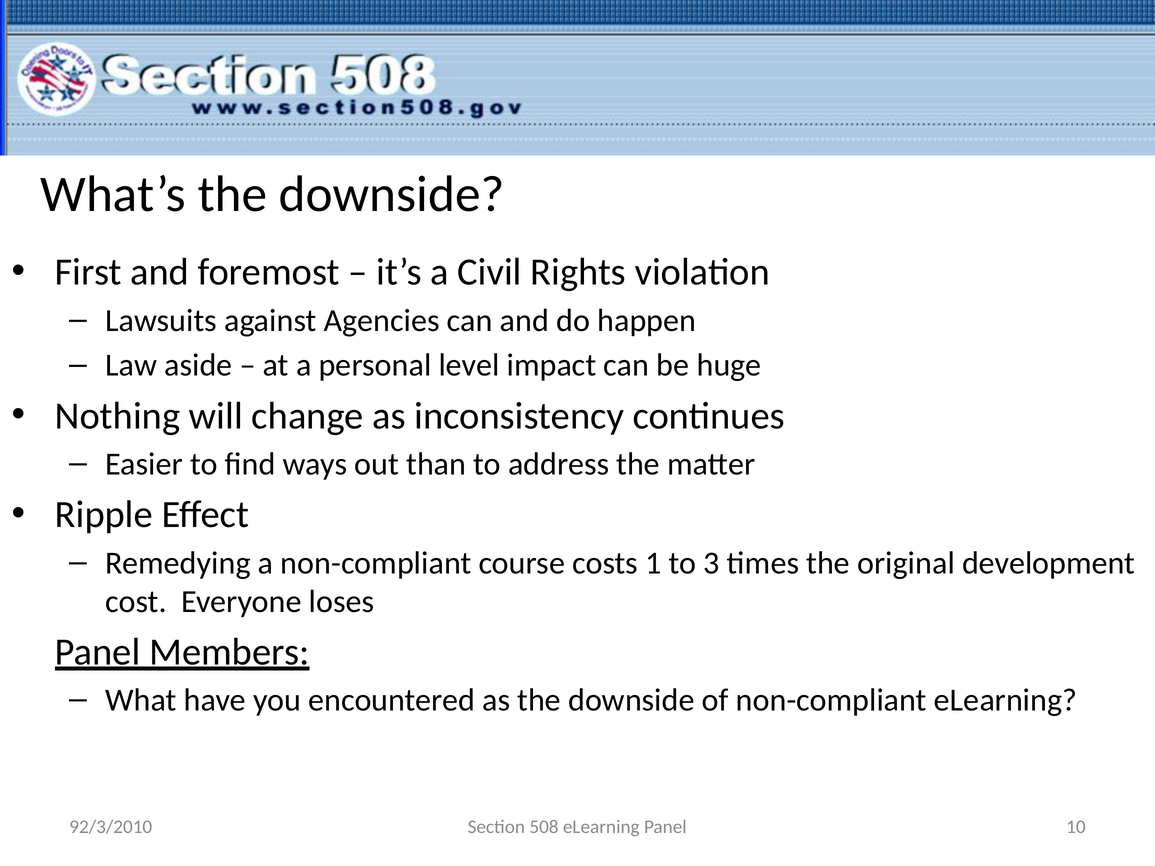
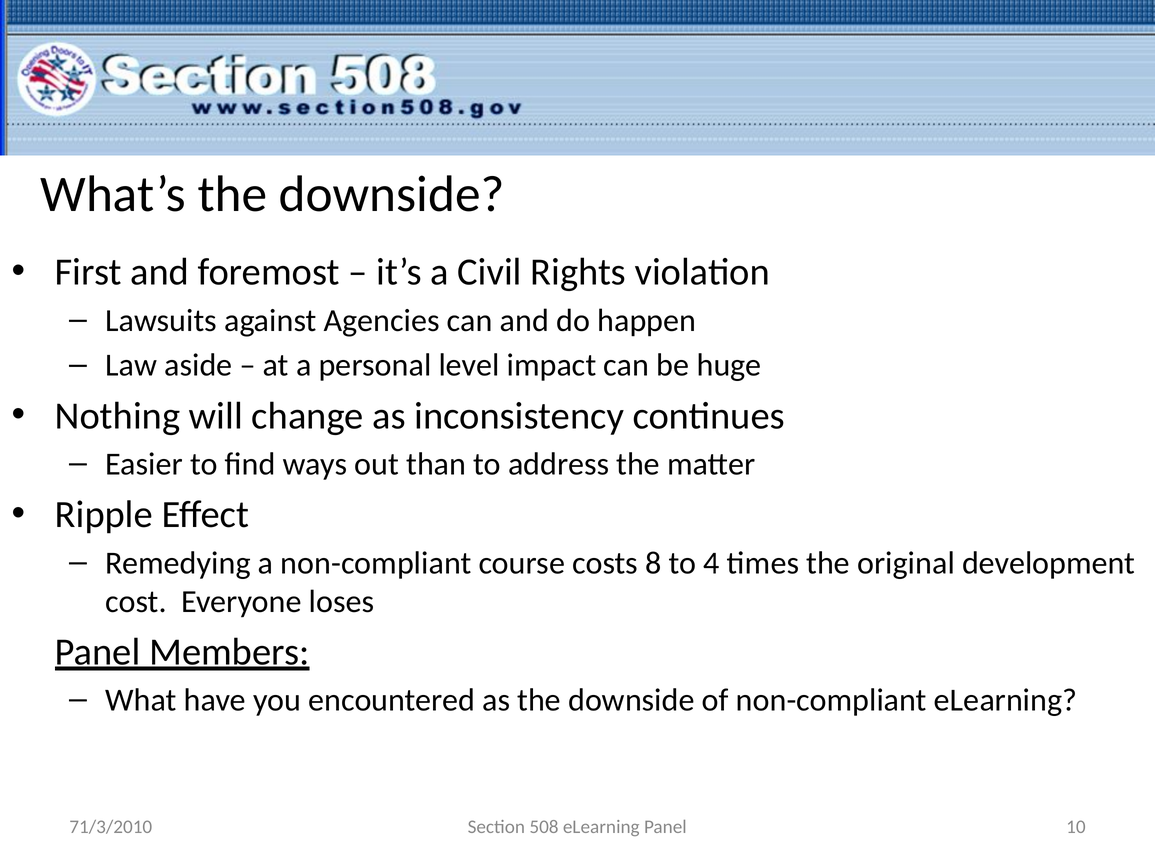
1: 1 -> 8
3: 3 -> 4
92/3/2010: 92/3/2010 -> 71/3/2010
